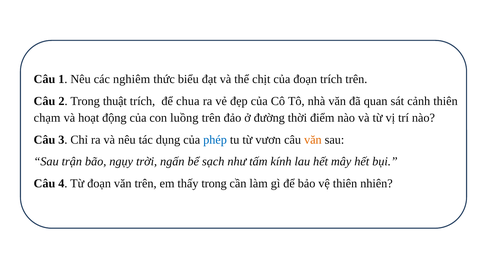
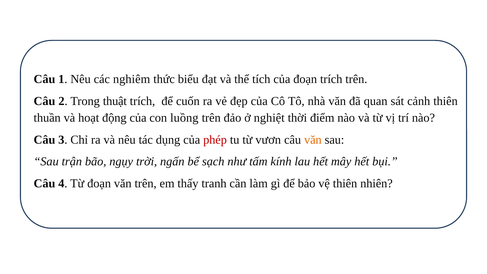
chịt: chịt -> tích
chua: chua -> cuốn
chạm: chạm -> thuần
đường: đường -> nghiệt
phép colour: blue -> red
thấy trong: trong -> tranh
